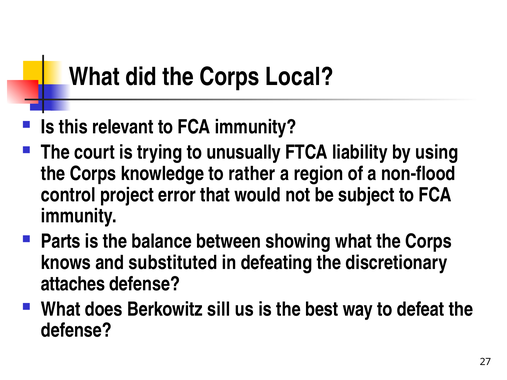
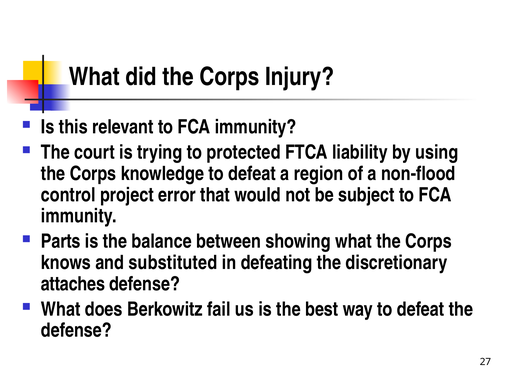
Local: Local -> Injury
unusually: unusually -> protected
knowledge to rather: rather -> defeat
sill: sill -> fail
